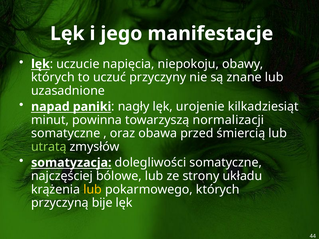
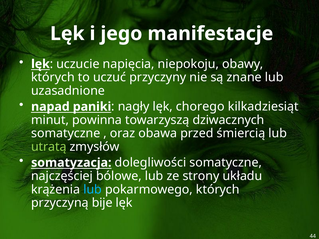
urojenie: urojenie -> chorego
normalizacji: normalizacji -> dziwacznych
lub at (93, 190) colour: yellow -> light blue
